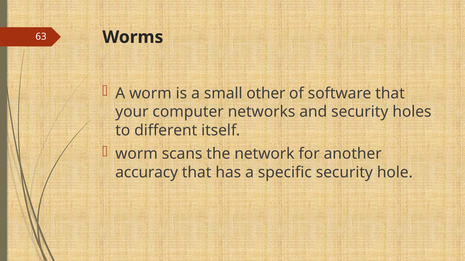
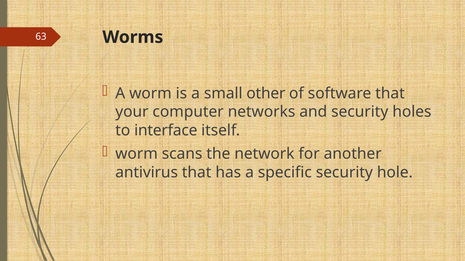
different: different -> interface
accuracy: accuracy -> antivirus
